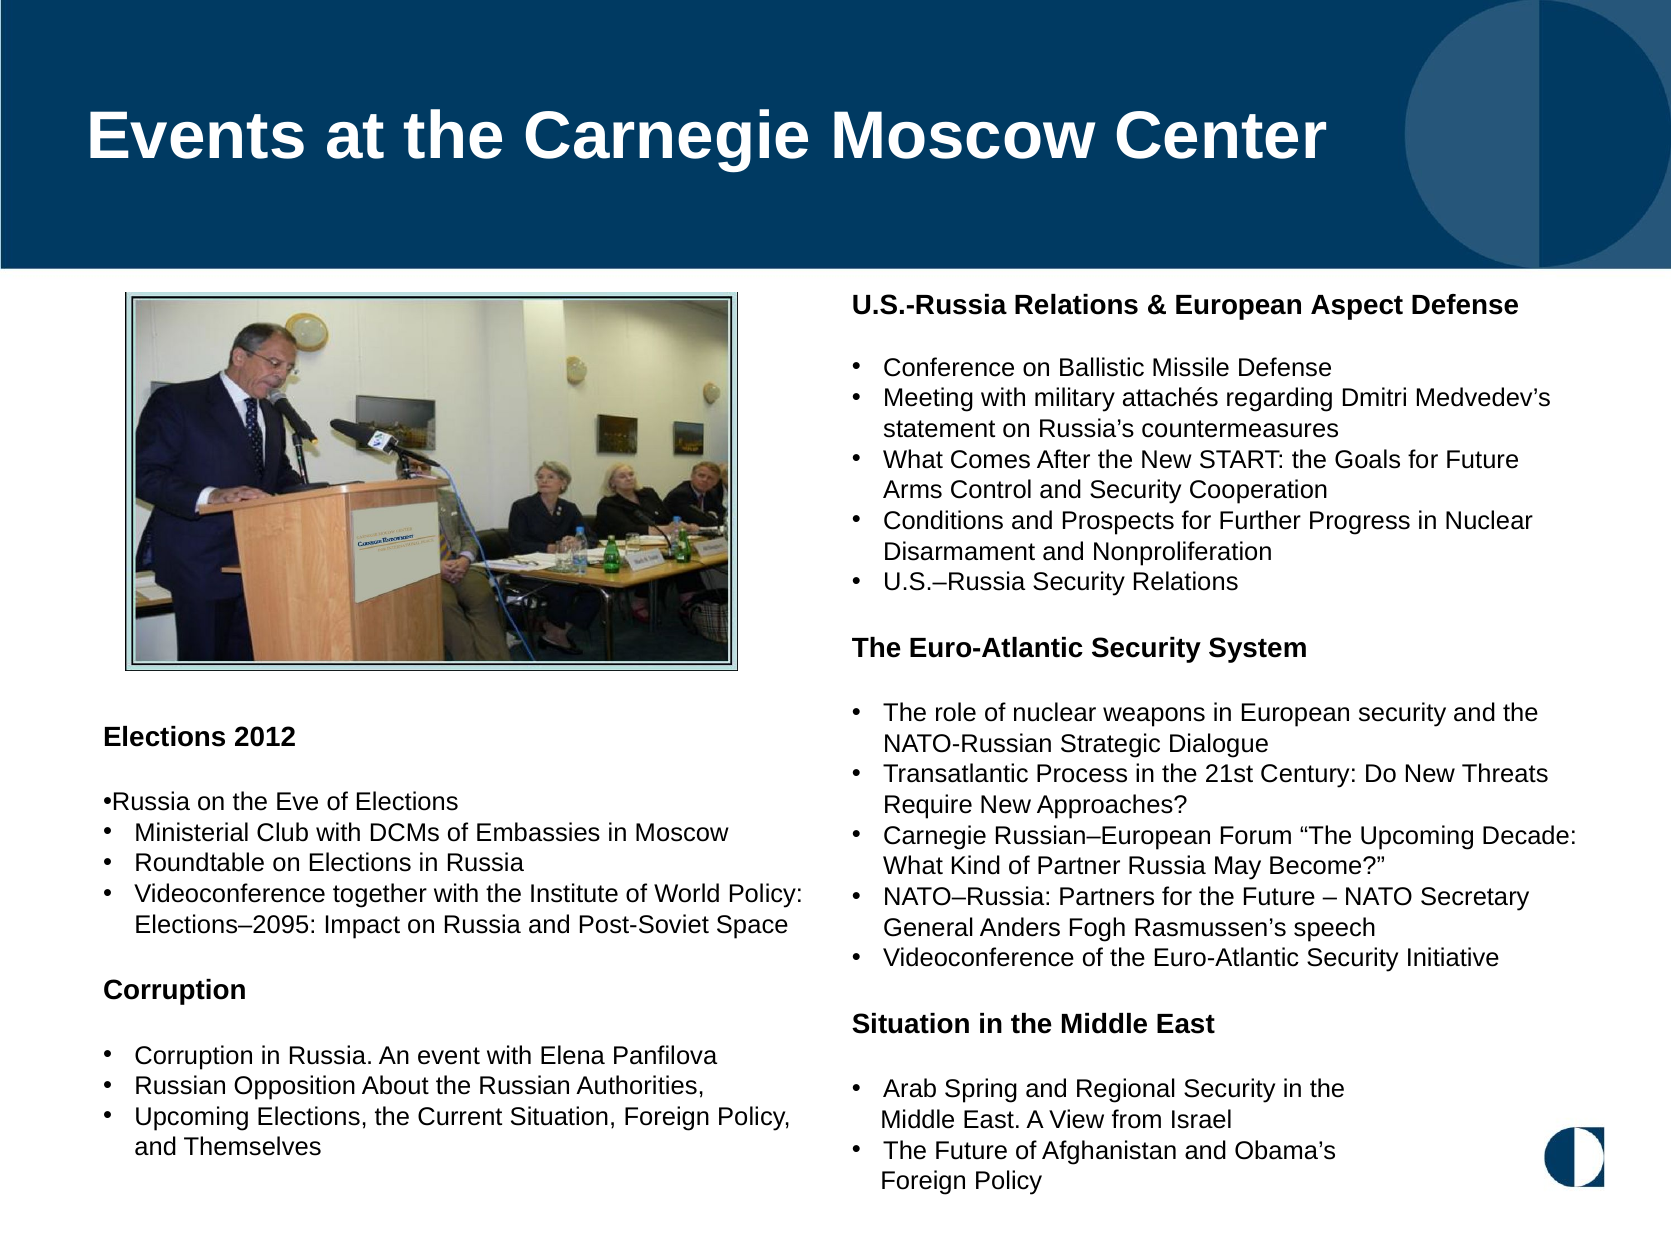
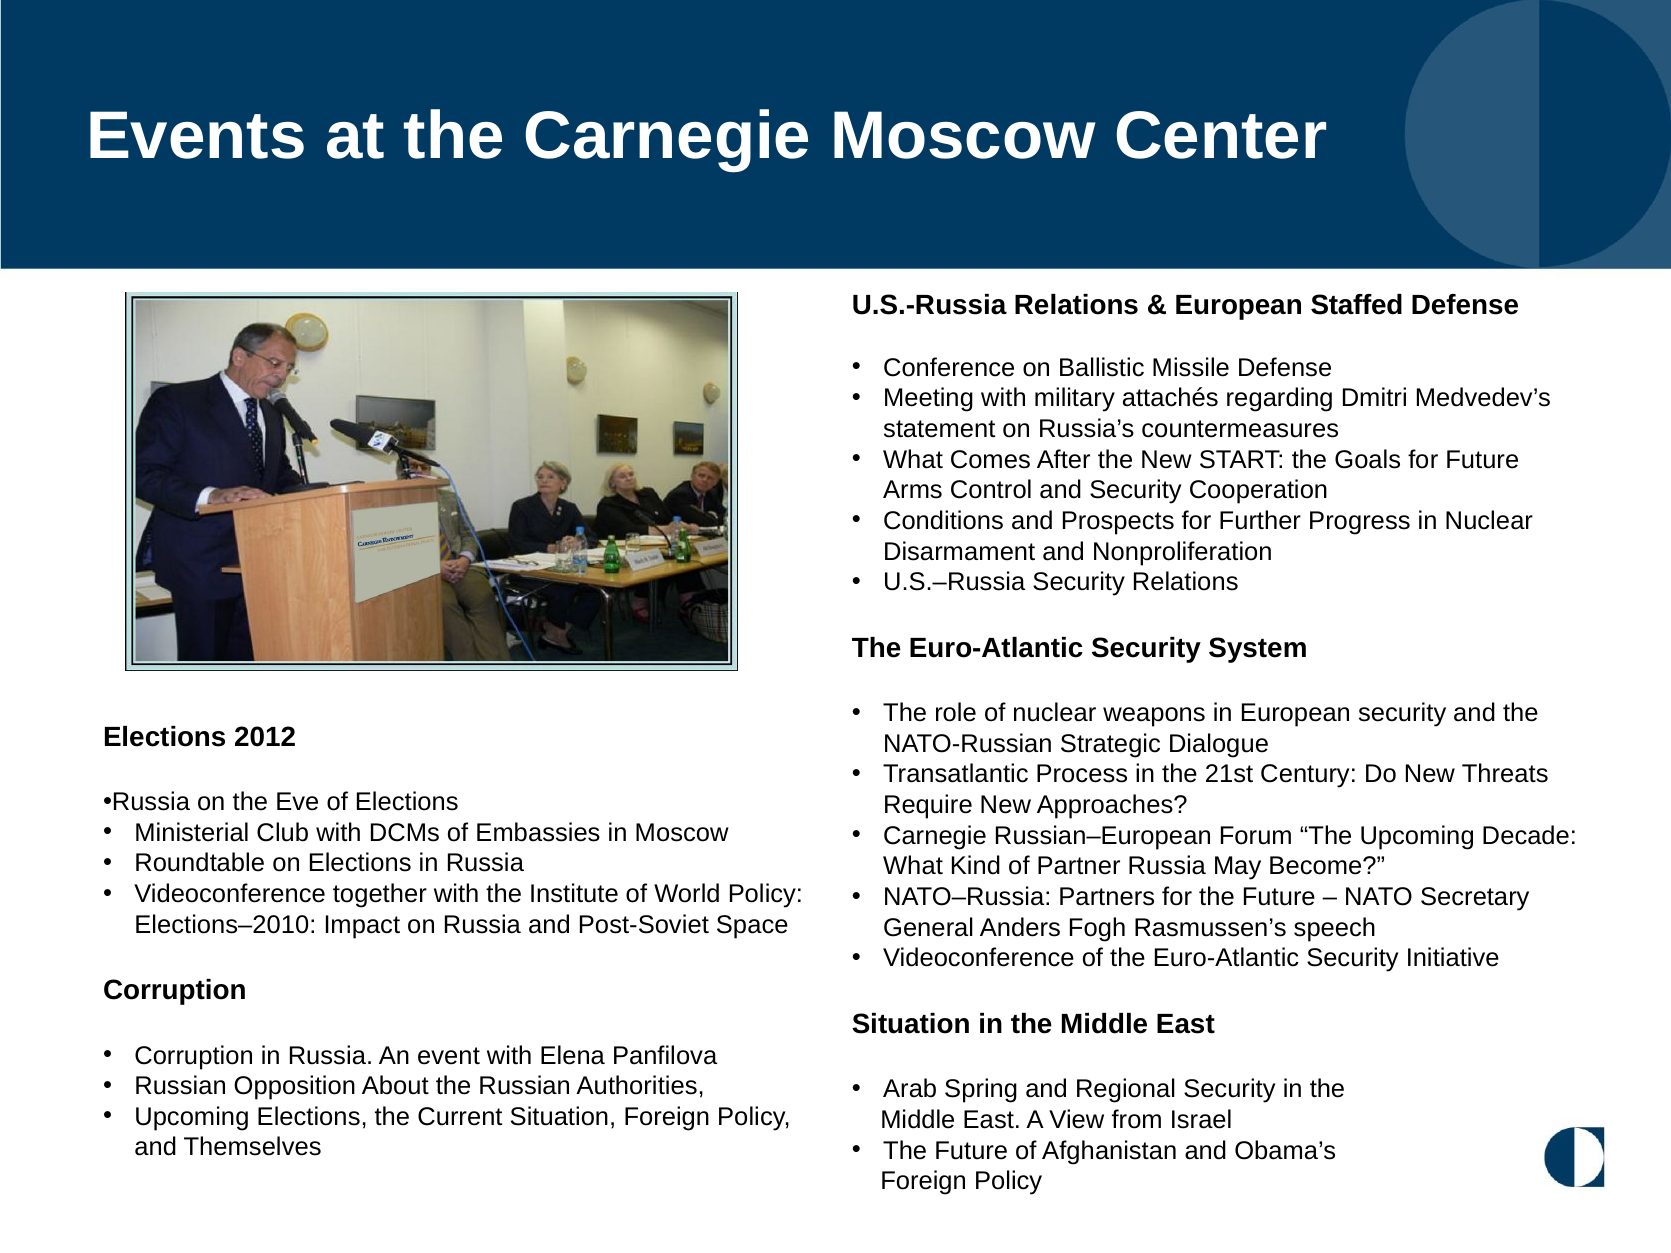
Aspect: Aspect -> Staffed
Elections–2095: Elections–2095 -> Elections–2010
